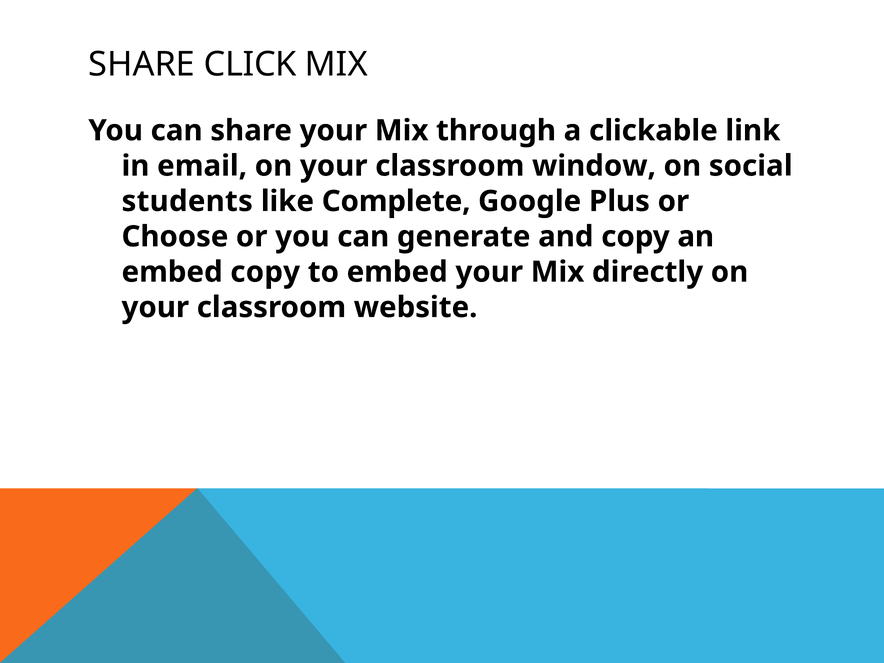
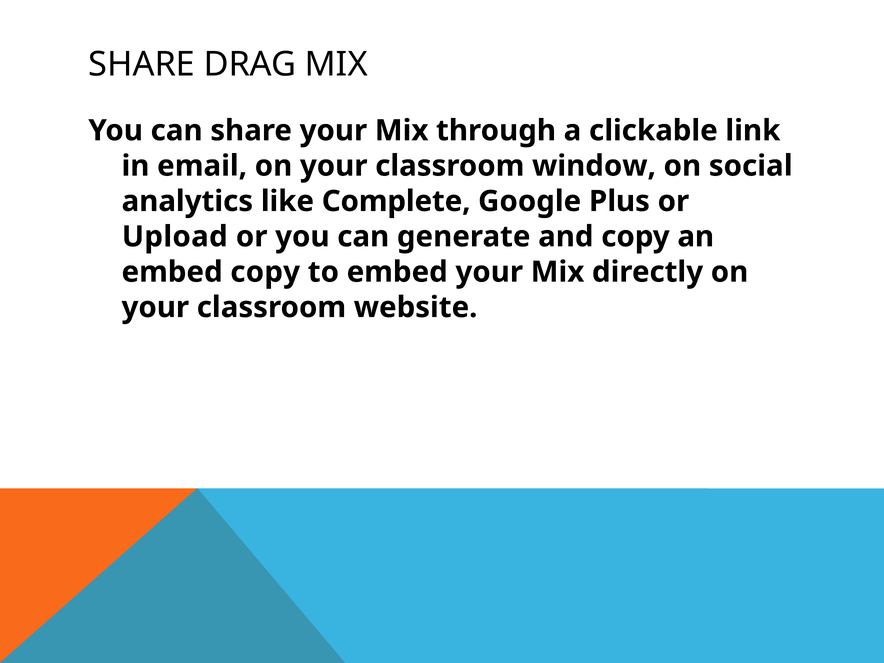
CLICK: CLICK -> DRAG
students: students -> analytics
Choose: Choose -> Upload
